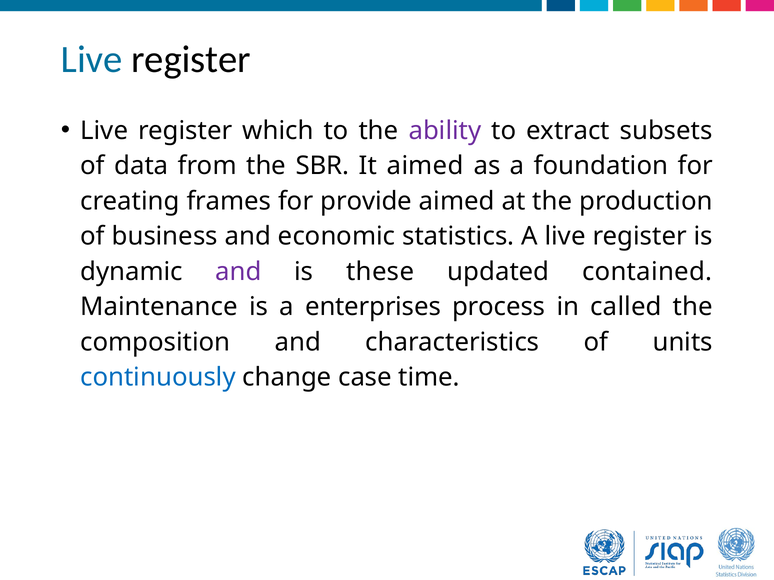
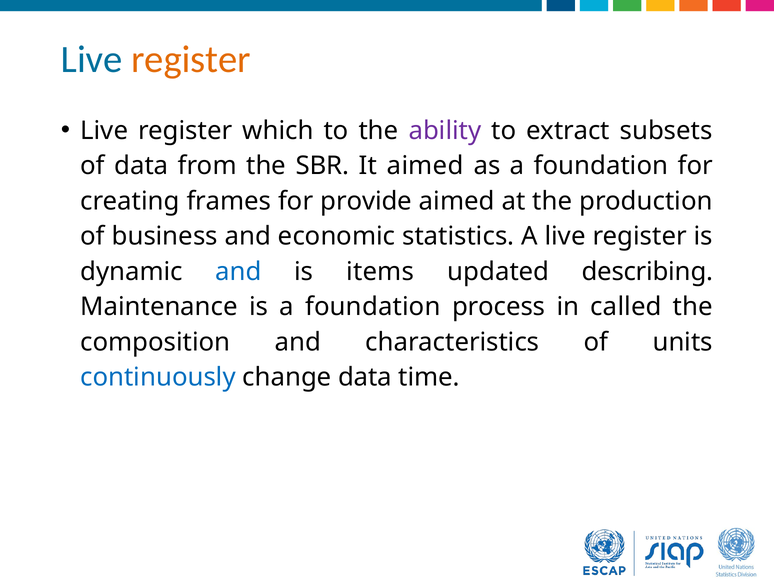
register at (191, 59) colour: black -> orange
and at (239, 272) colour: purple -> blue
these: these -> items
contained: contained -> describing
is a enterprises: enterprises -> foundation
change case: case -> data
